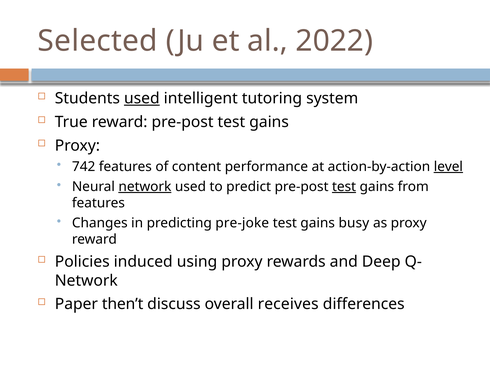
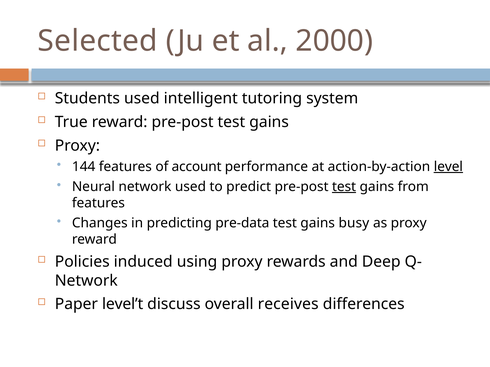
2022: 2022 -> 2000
used at (142, 99) underline: present -> none
742: 742 -> 144
content: content -> account
network at (145, 187) underline: present -> none
pre-joke: pre-joke -> pre-data
then’t: then’t -> level’t
